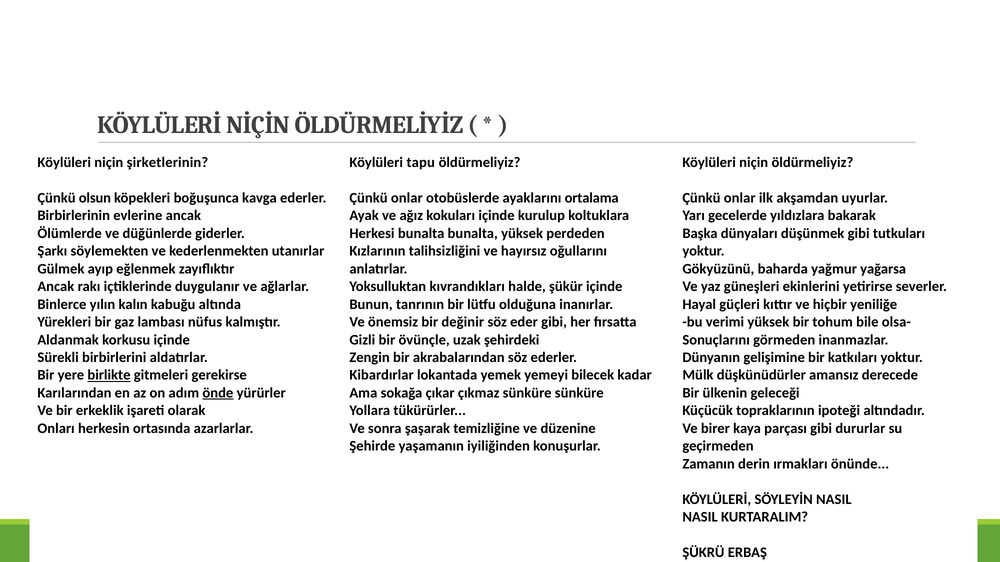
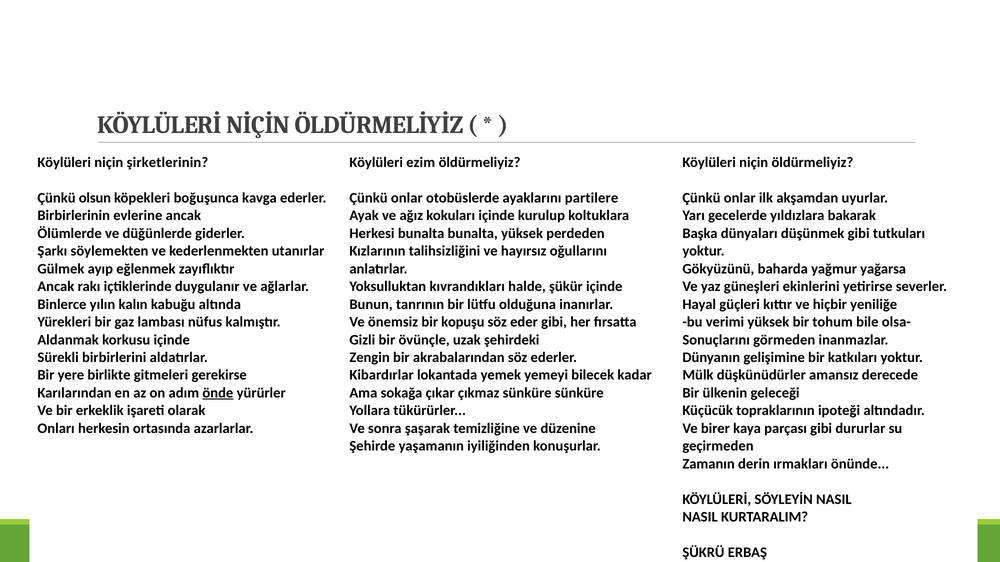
tapu: tapu -> ezim
ortalama: ortalama -> partilere
değinir: değinir -> kopuşu
birlikte underline: present -> none
